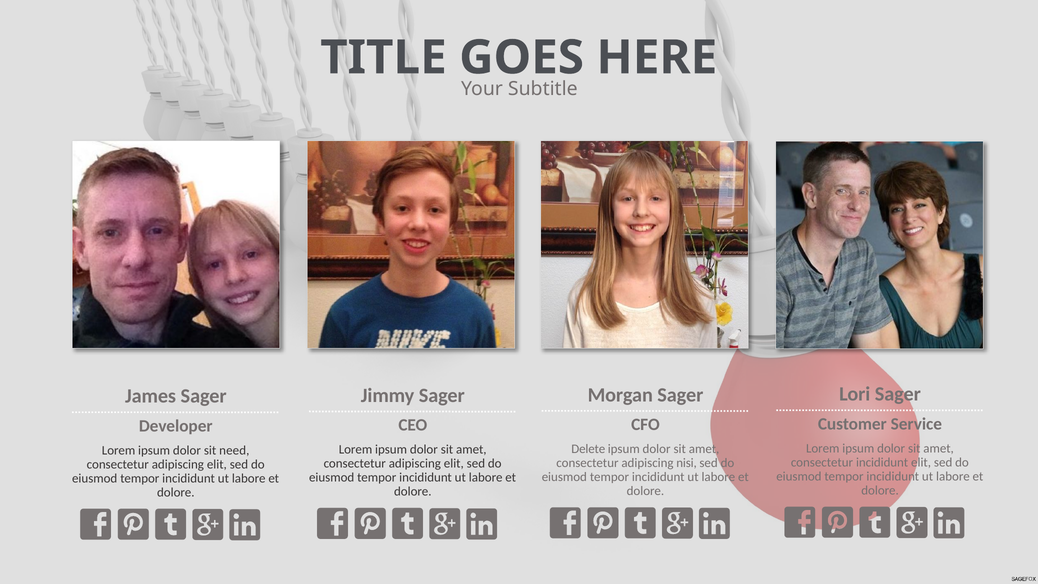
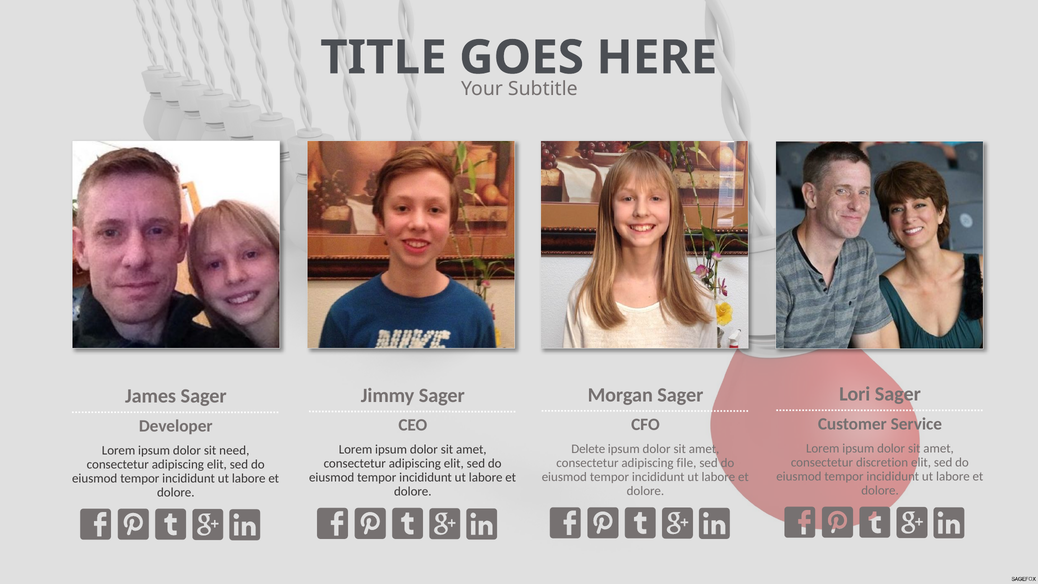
consectetur incididunt: incididunt -> discretion
nisi: nisi -> file
